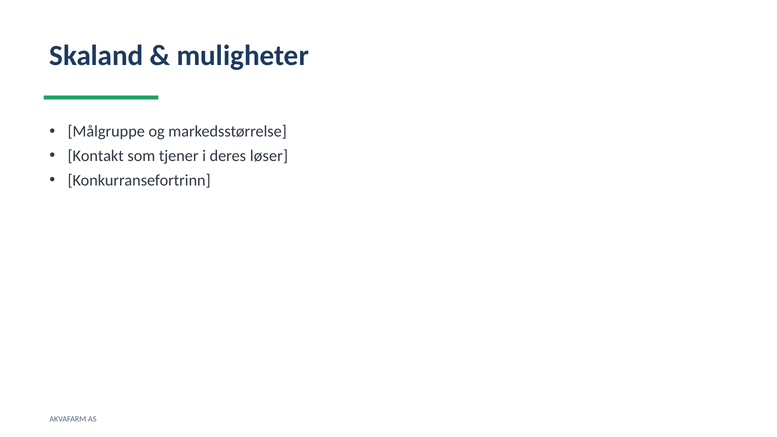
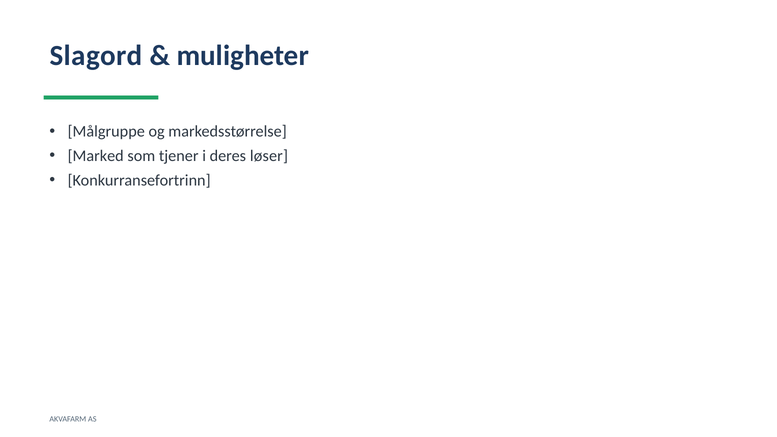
Skaland: Skaland -> Slagord
Kontakt: Kontakt -> Marked
